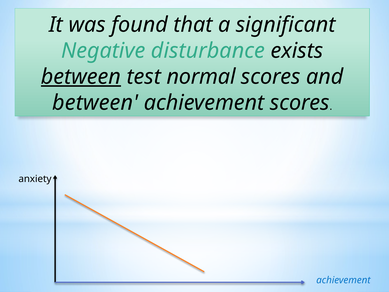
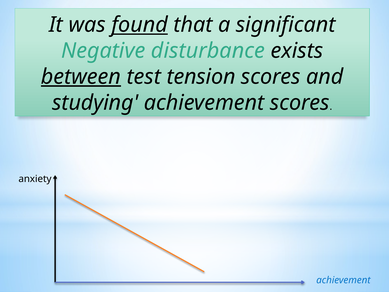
found underline: none -> present
normal: normal -> tension
between at (95, 103): between -> studying
